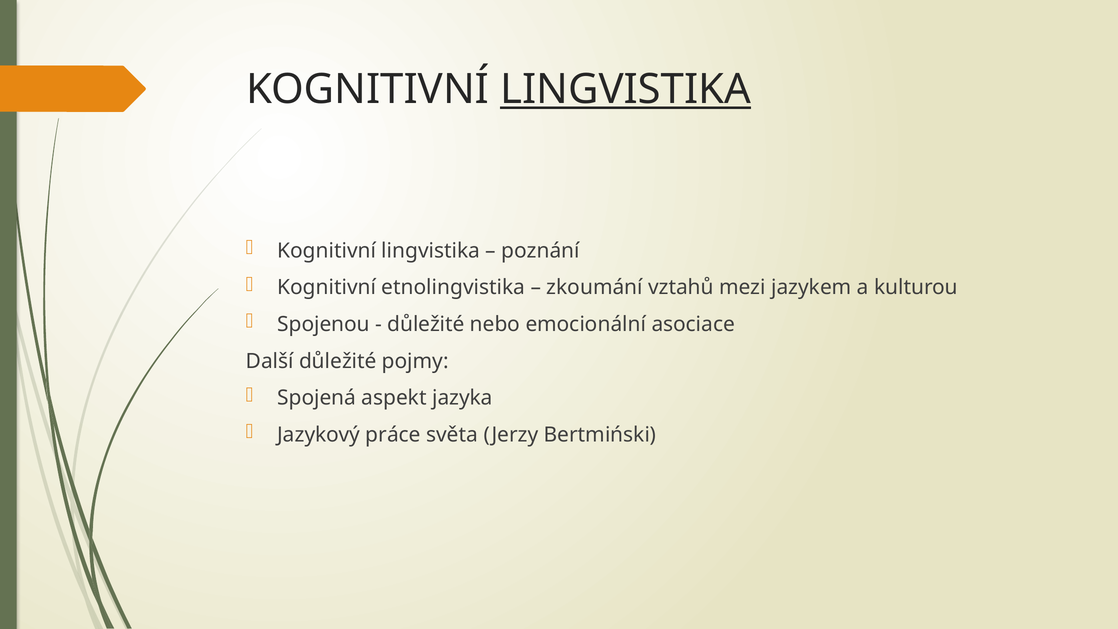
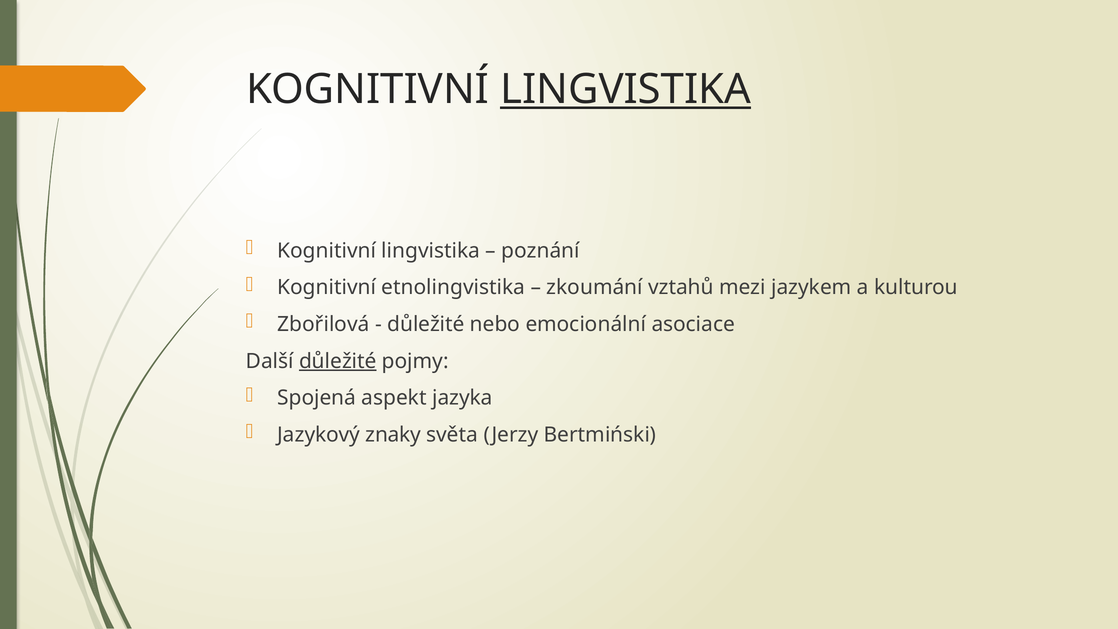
Spojenou: Spojenou -> Zbořilová
důležité at (338, 361) underline: none -> present
práce: práce -> znaky
